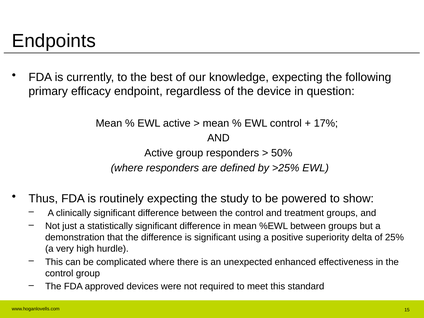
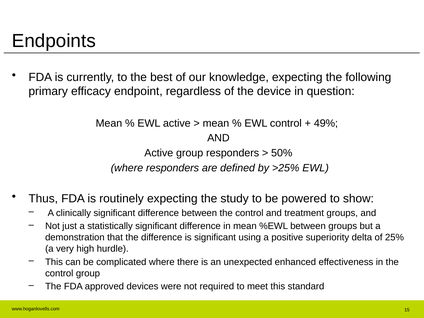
17%: 17% -> 49%
